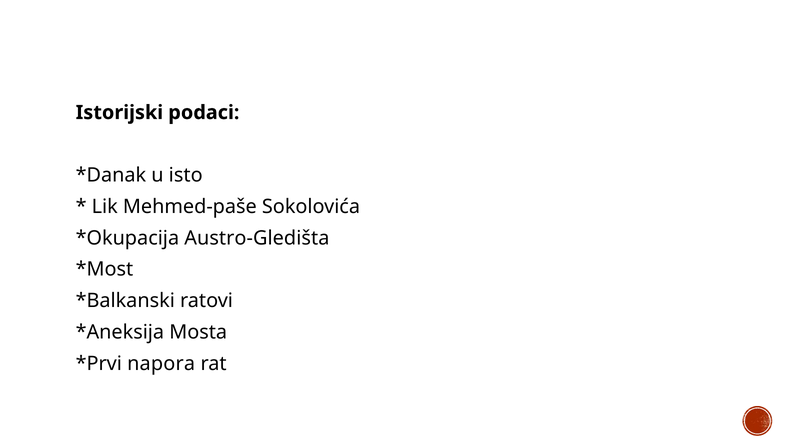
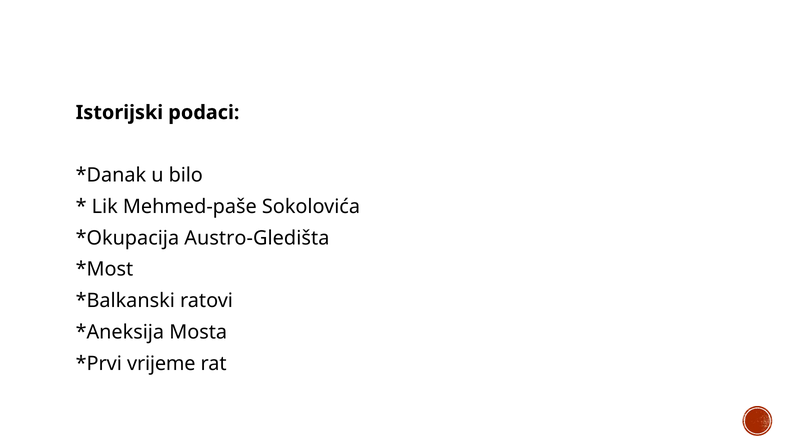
isto: isto -> bilo
napora: napora -> vrijeme
